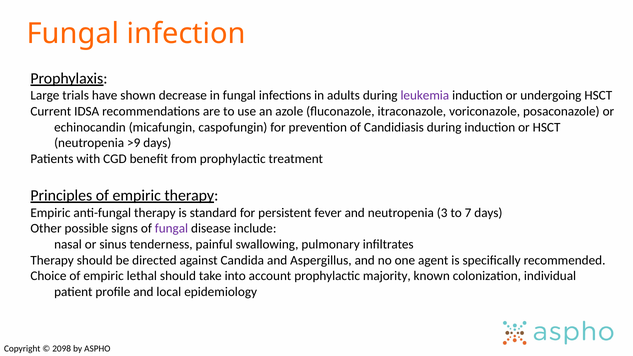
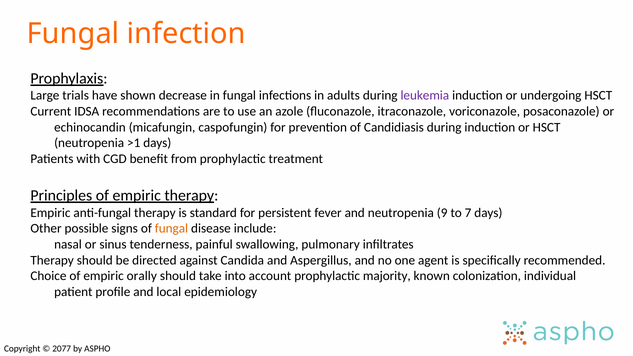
>9: >9 -> >1
3: 3 -> 9
fungal at (171, 229) colour: purple -> orange
lethal: lethal -> orally
2098: 2098 -> 2077
